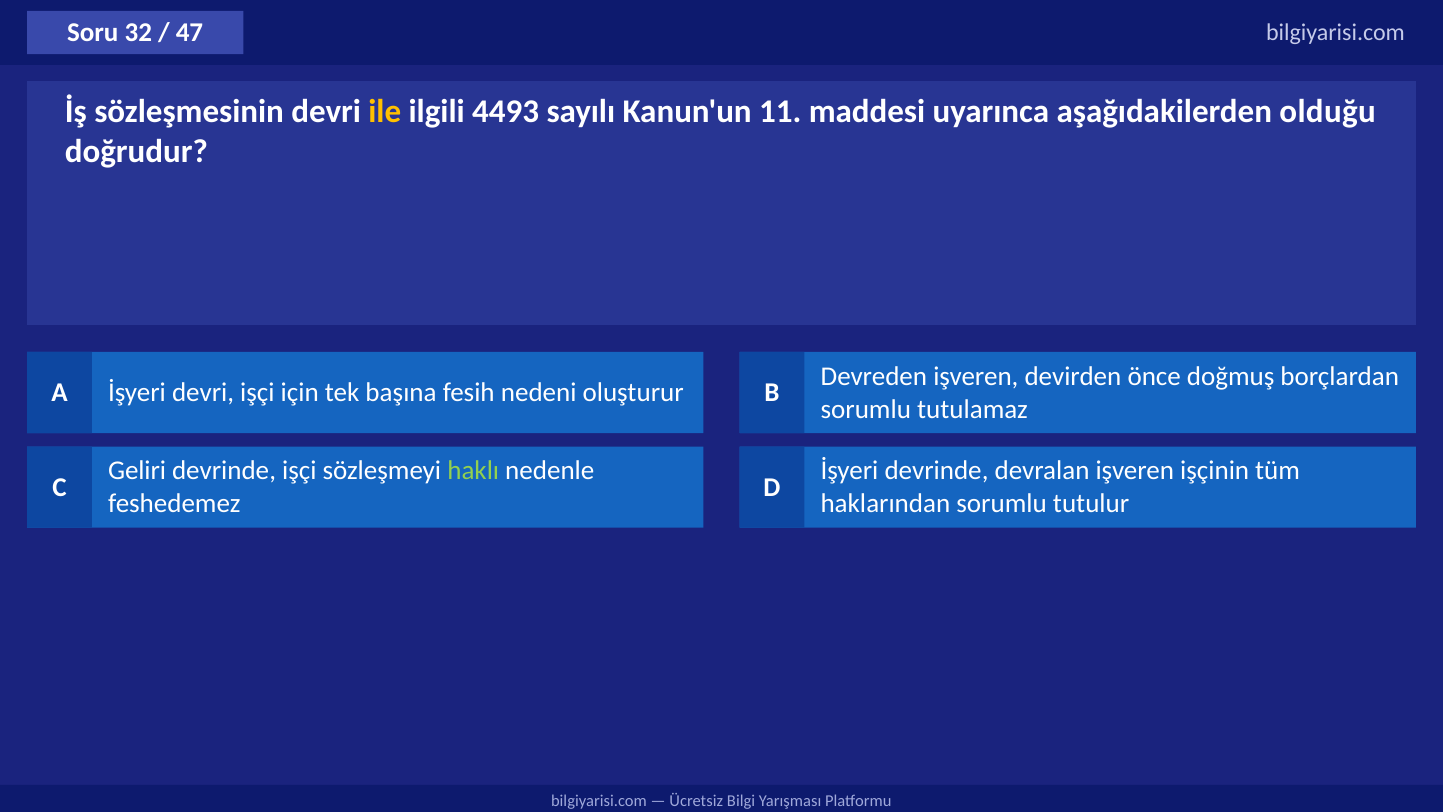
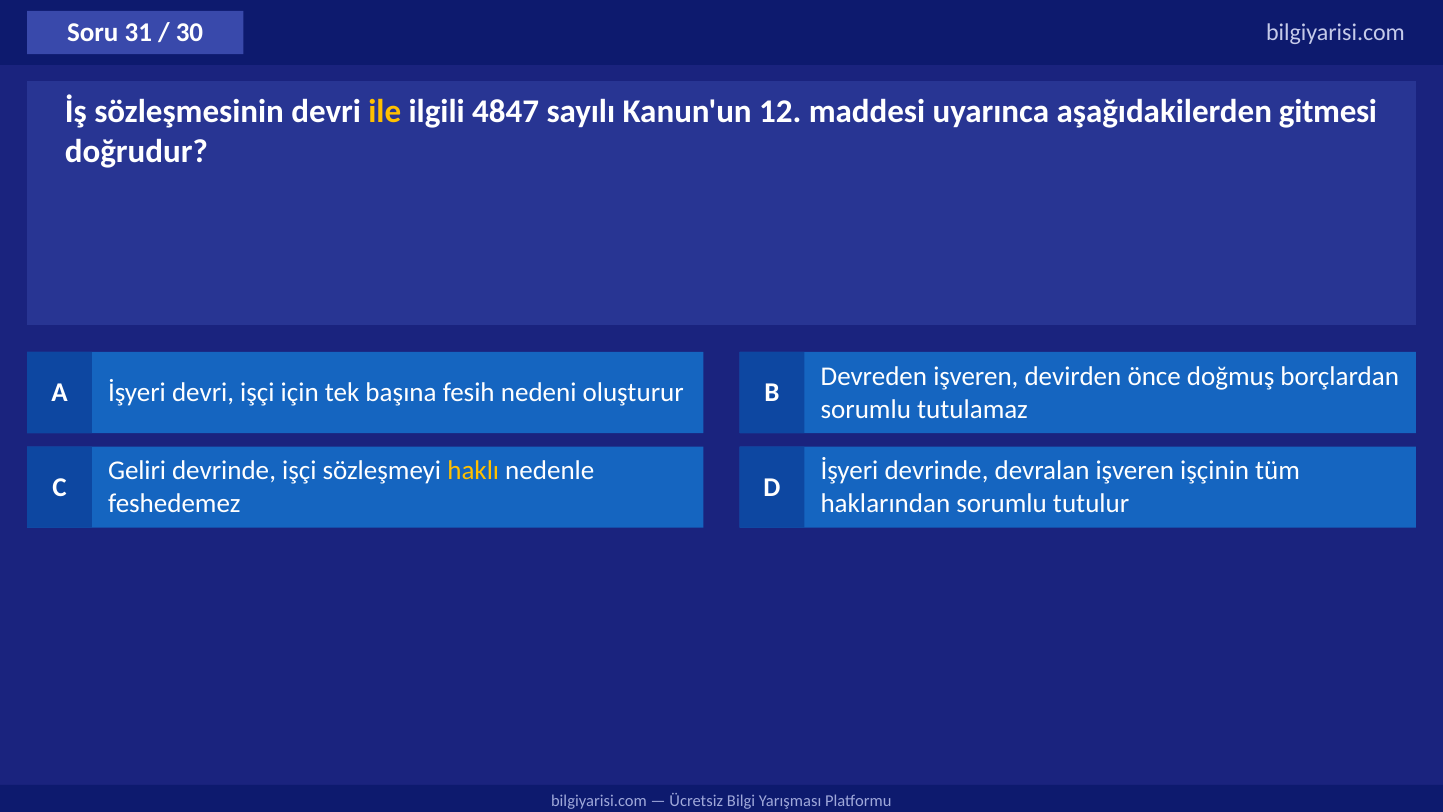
32: 32 -> 31
47: 47 -> 30
4493: 4493 -> 4847
11: 11 -> 12
olduğu: olduğu -> gitmesi
haklı colour: light green -> yellow
